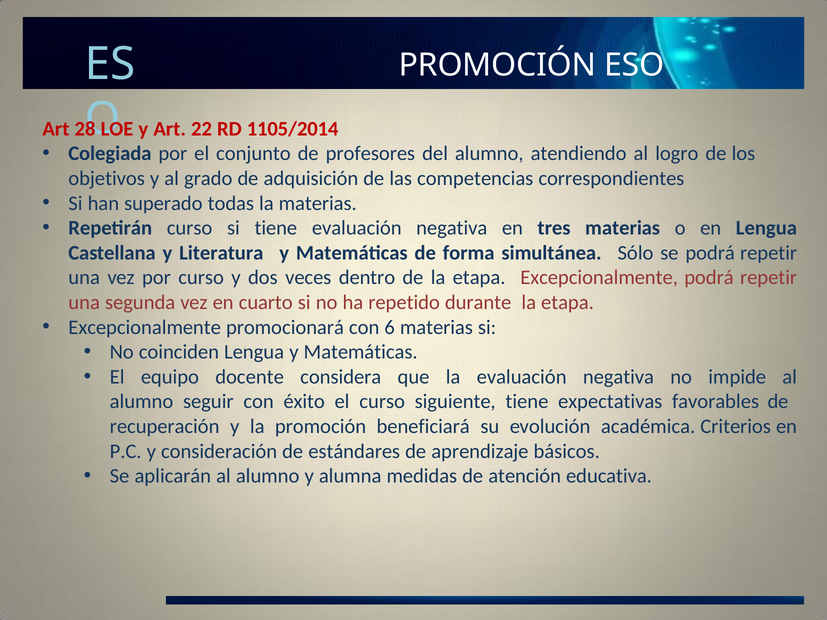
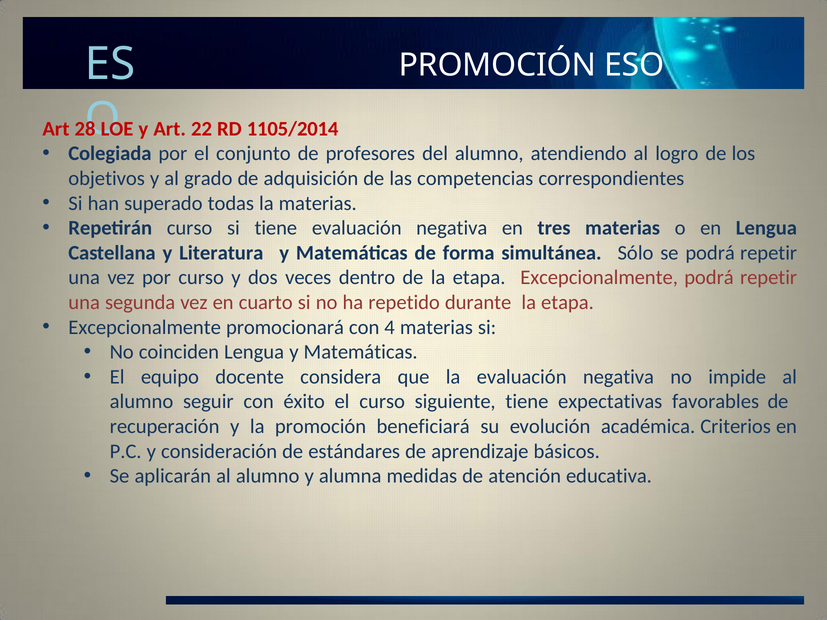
6: 6 -> 4
